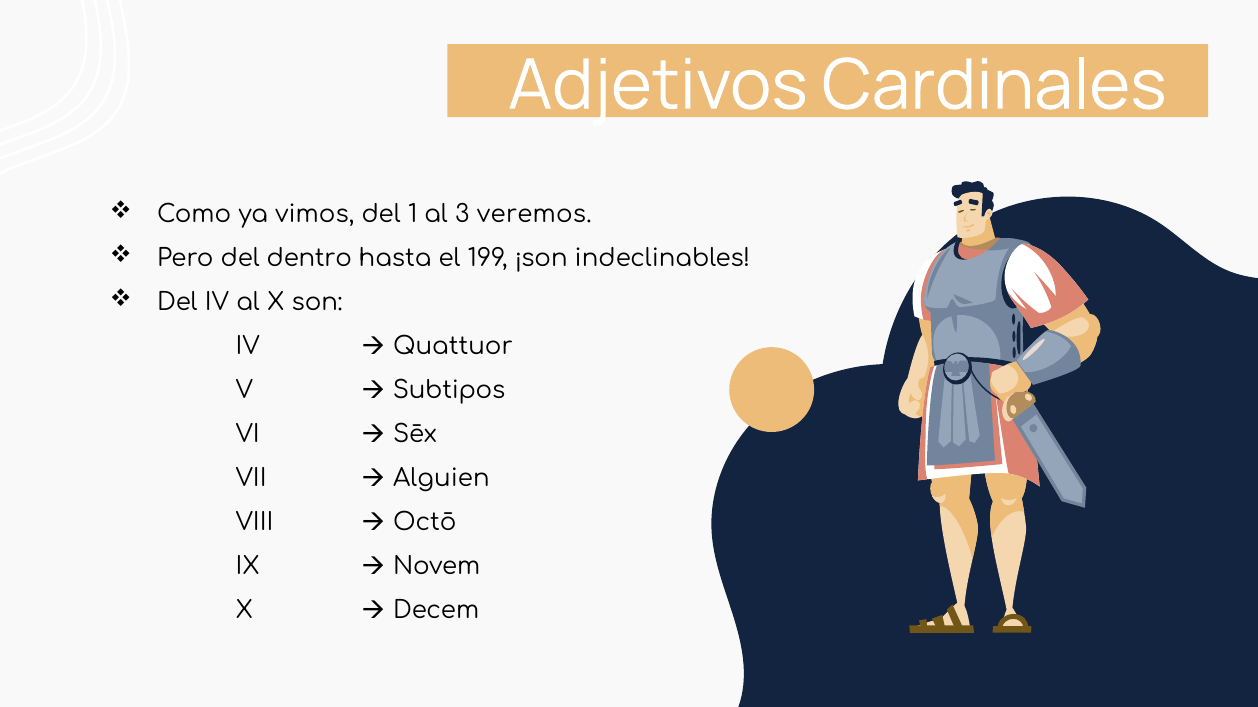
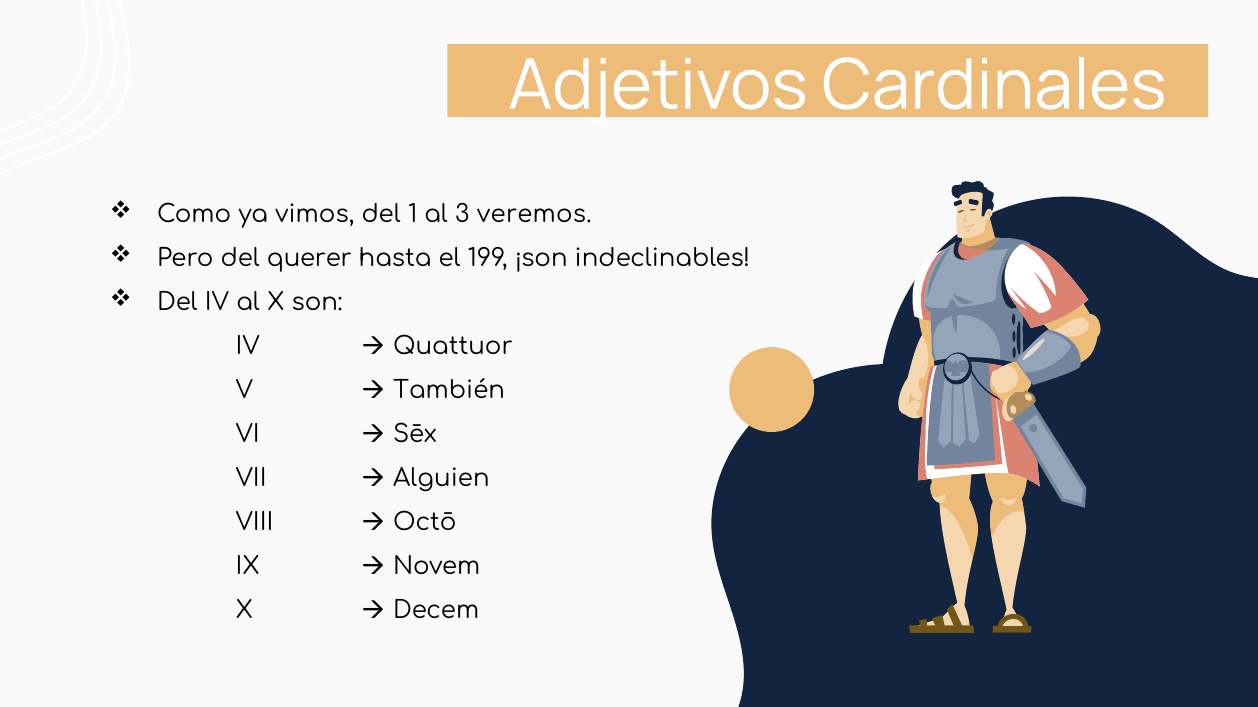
dentro: dentro -> querer
Subtipos: Subtipos -> También
